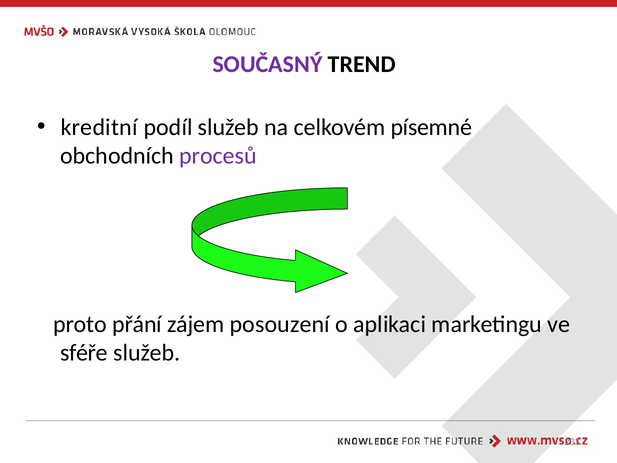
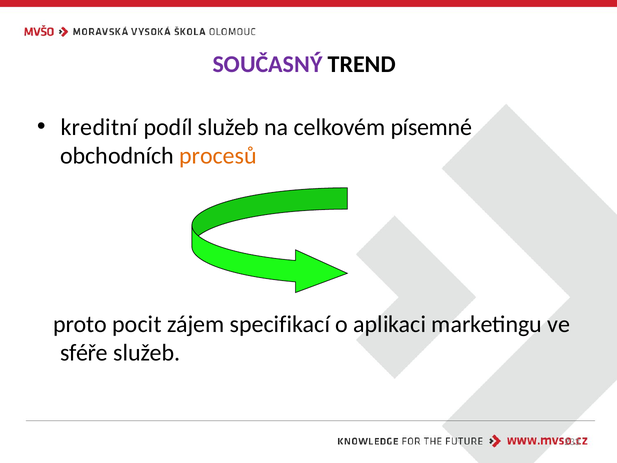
procesů colour: purple -> orange
přání: přání -> pocit
posouzení: posouzení -> specifikací
